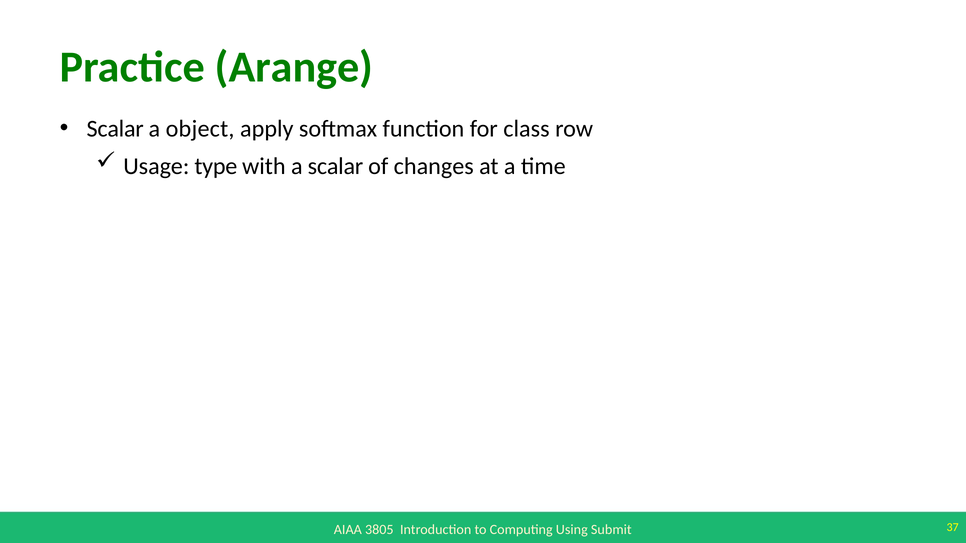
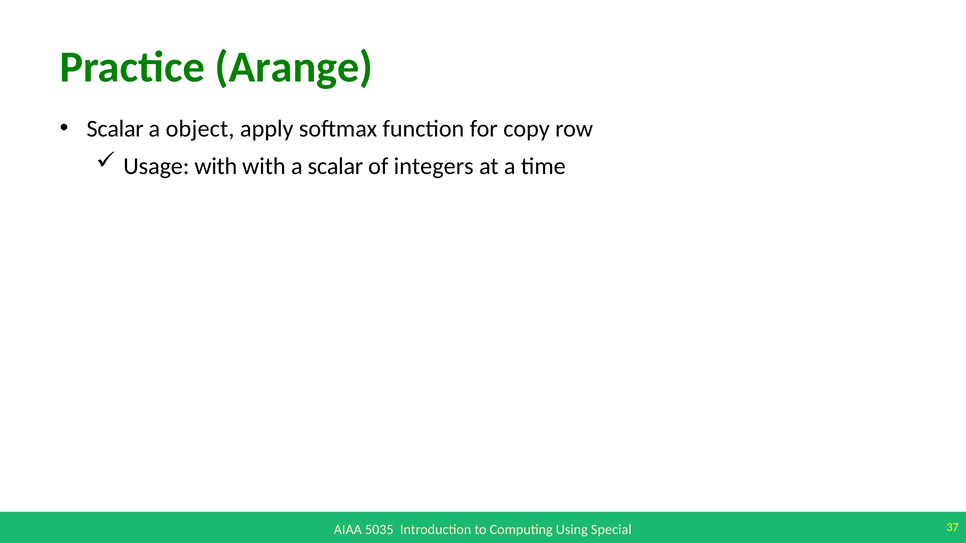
class: class -> copy
Usage type: type -> with
changes: changes -> integers
3805: 3805 -> 5035
Submit: Submit -> Special
